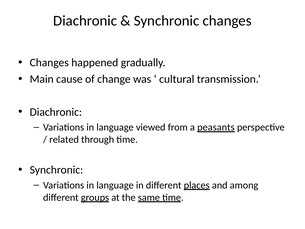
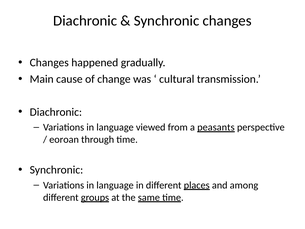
related: related -> eoroan
